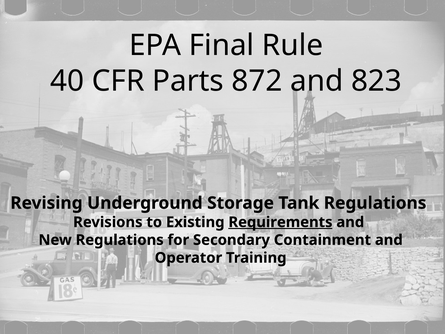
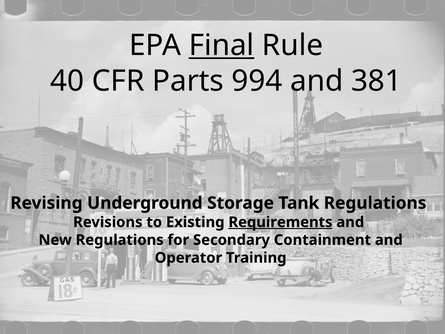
Final underline: none -> present
872: 872 -> 994
823: 823 -> 381
